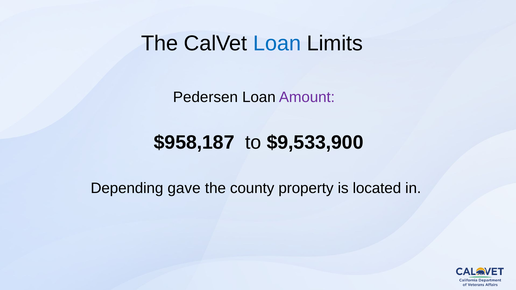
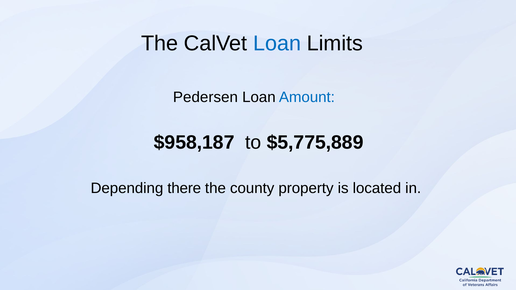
Amount colour: purple -> blue
$9,533,900: $9,533,900 -> $5,775,889
gave: gave -> there
